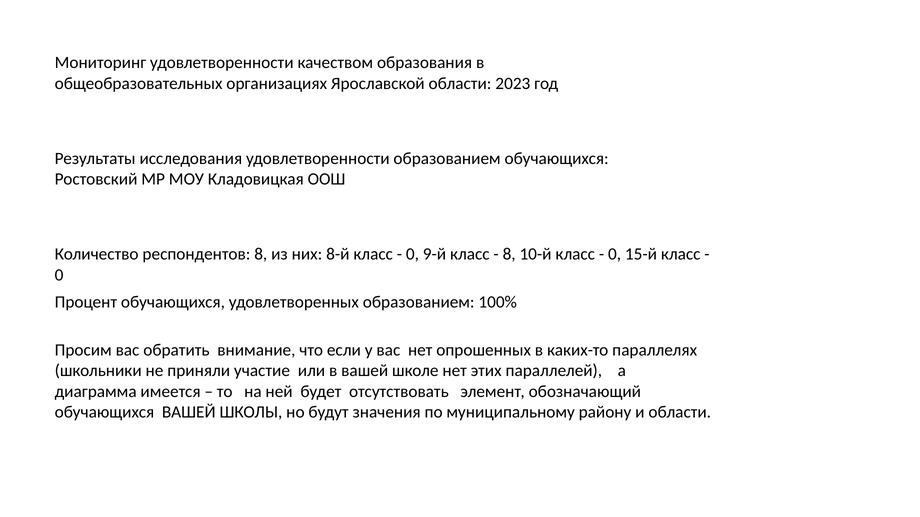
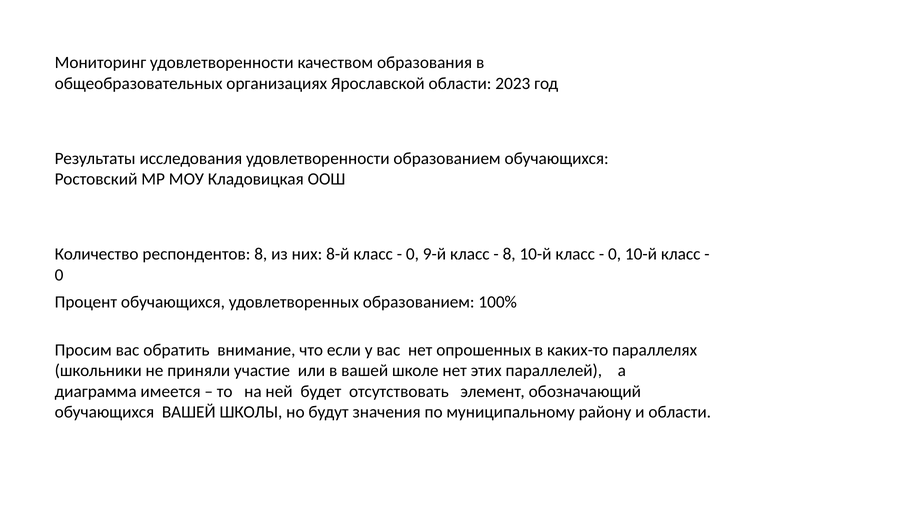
0 15-й: 15-й -> 10-й
